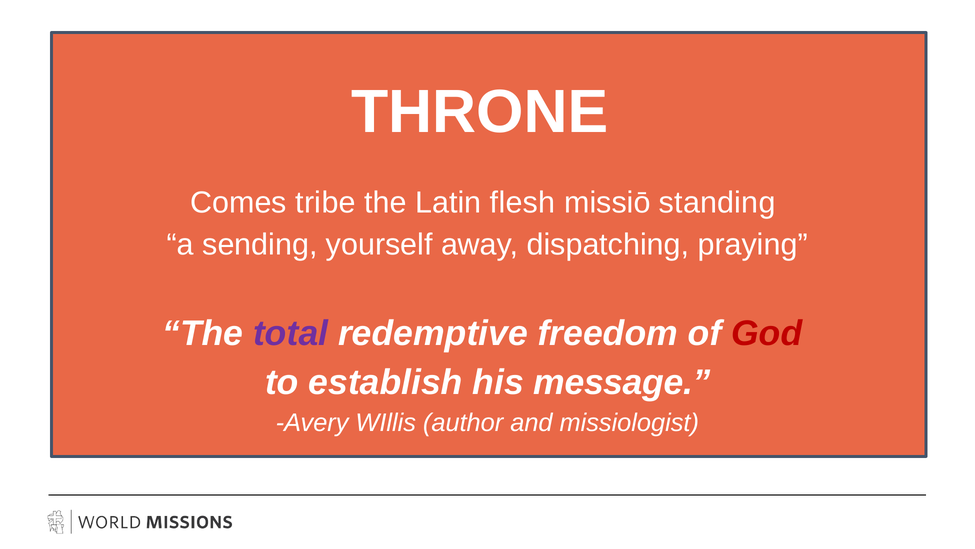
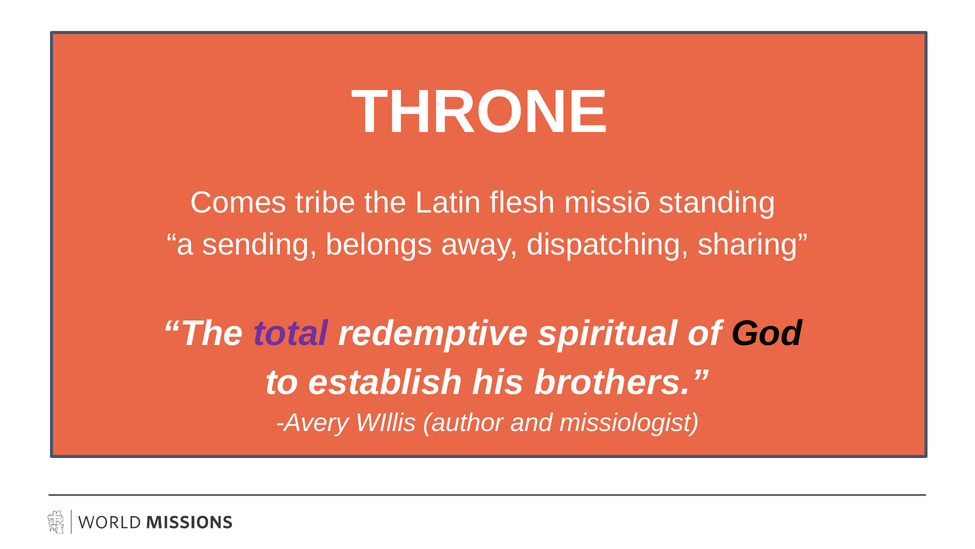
yourself: yourself -> belongs
praying: praying -> sharing
freedom: freedom -> spiritual
God colour: red -> black
message: message -> brothers
